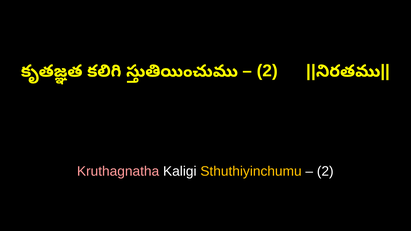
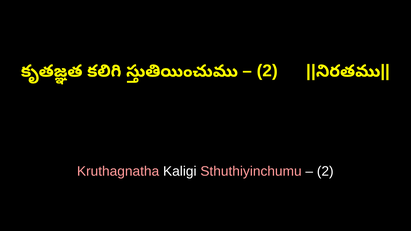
Sthuthiyinchumu colour: yellow -> pink
